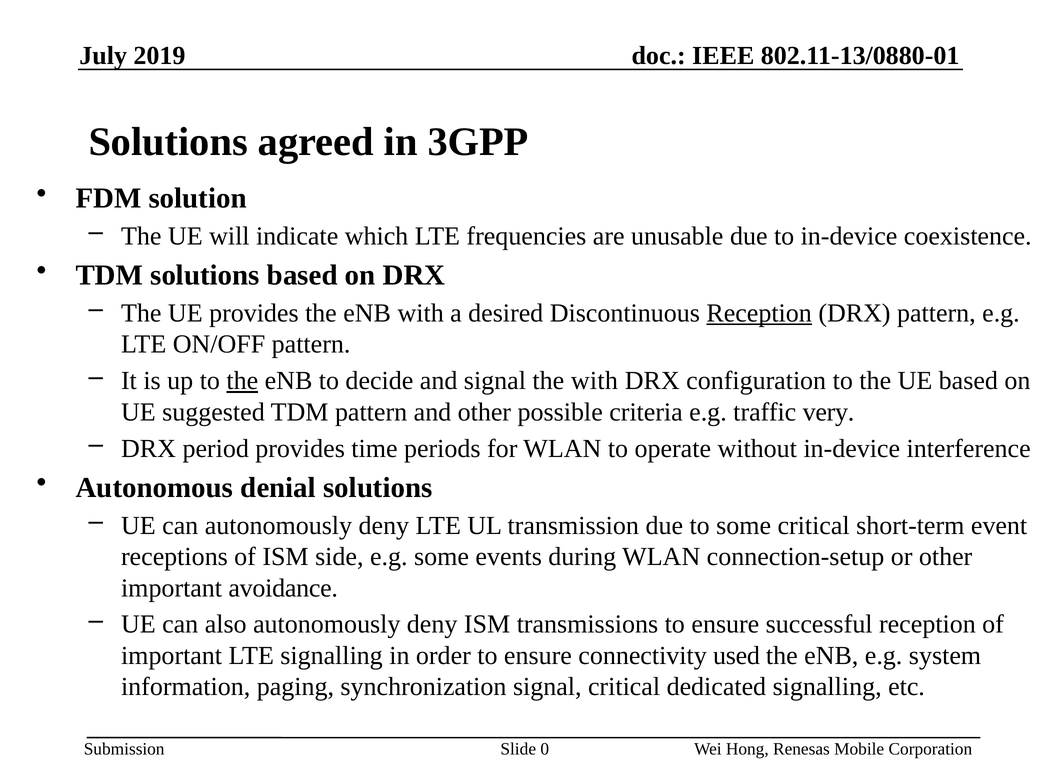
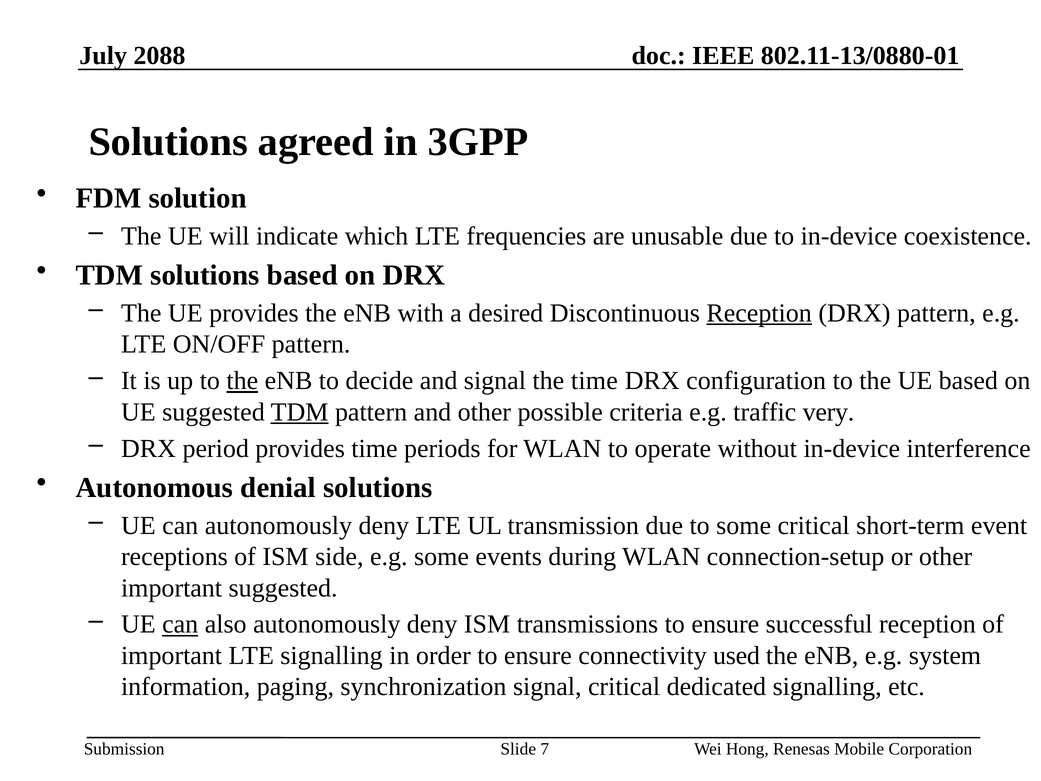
2019: 2019 -> 2088
the with: with -> time
TDM at (300, 412) underline: none -> present
important avoidance: avoidance -> suggested
can at (180, 624) underline: none -> present
0: 0 -> 7
